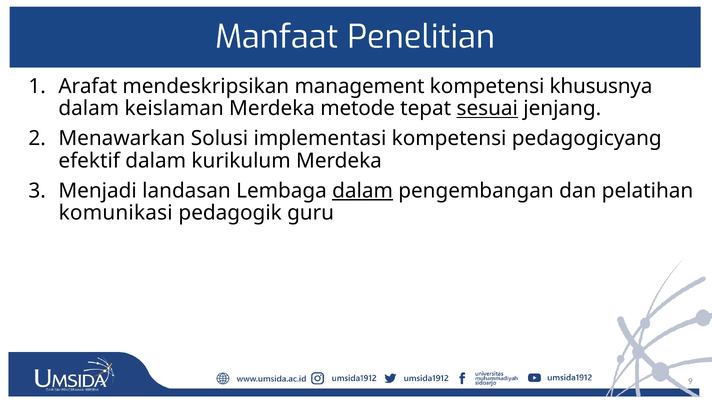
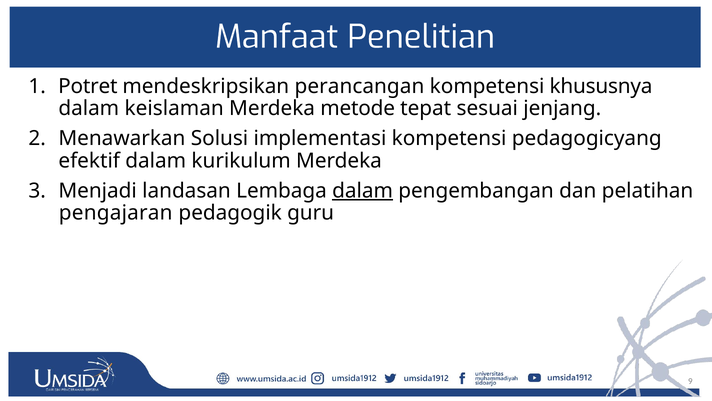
Arafat: Arafat -> Potret
management: management -> perancangan
sesuai underline: present -> none
komunikasi: komunikasi -> pengajaran
